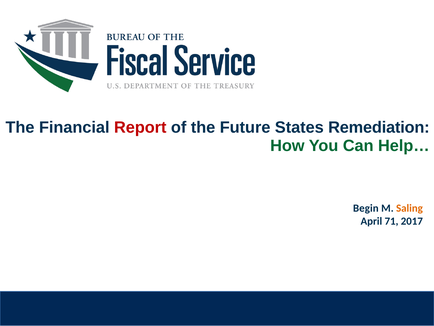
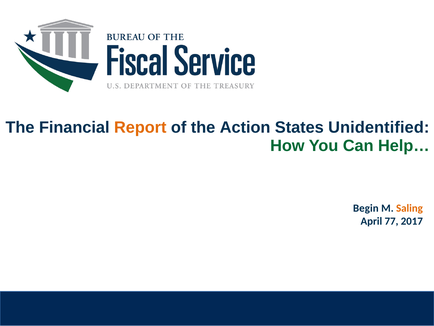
Report colour: red -> orange
Future: Future -> Action
Remediation: Remediation -> Unidentified
71: 71 -> 77
